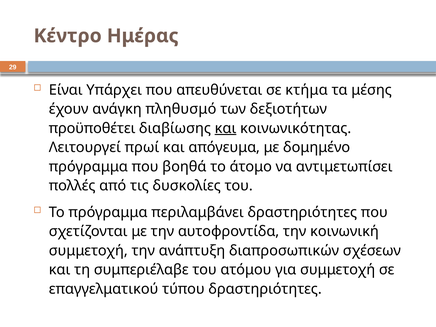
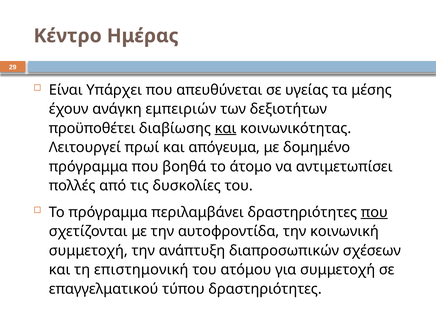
κτήμα: κτήμα -> υγείας
πληθυσμό: πληθυσμό -> εμπειριών
που at (374, 212) underline: none -> present
συμπεριέλαβε: συμπεριέλαβε -> επιστημονική
